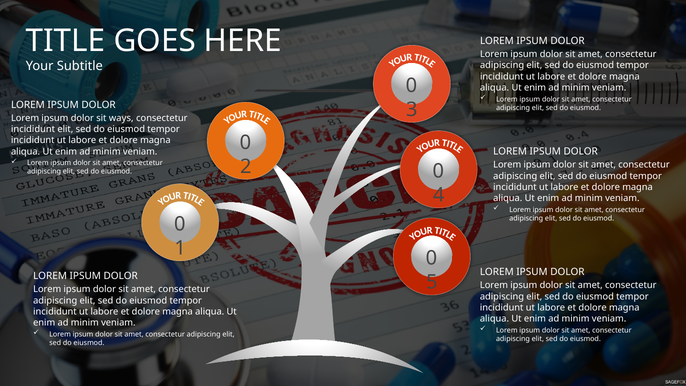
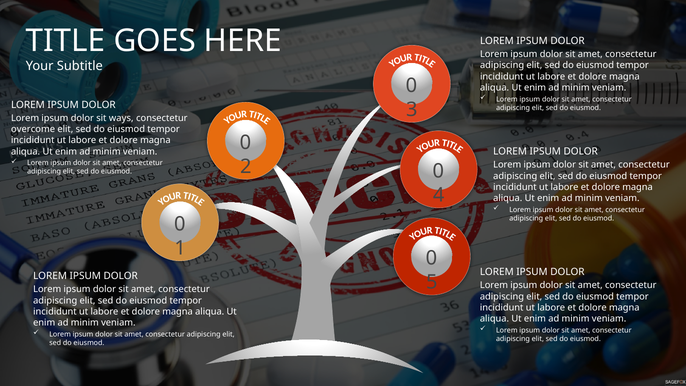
incididunt at (33, 129): incididunt -> overcome
